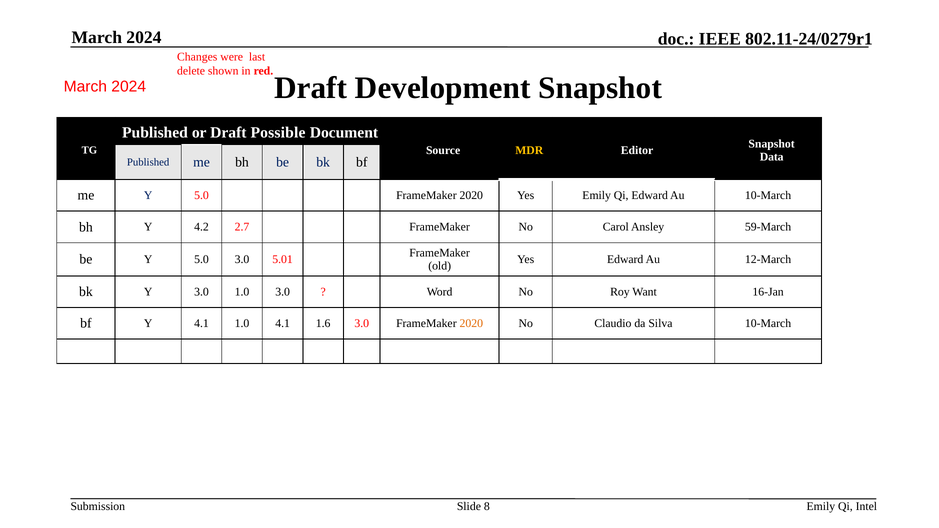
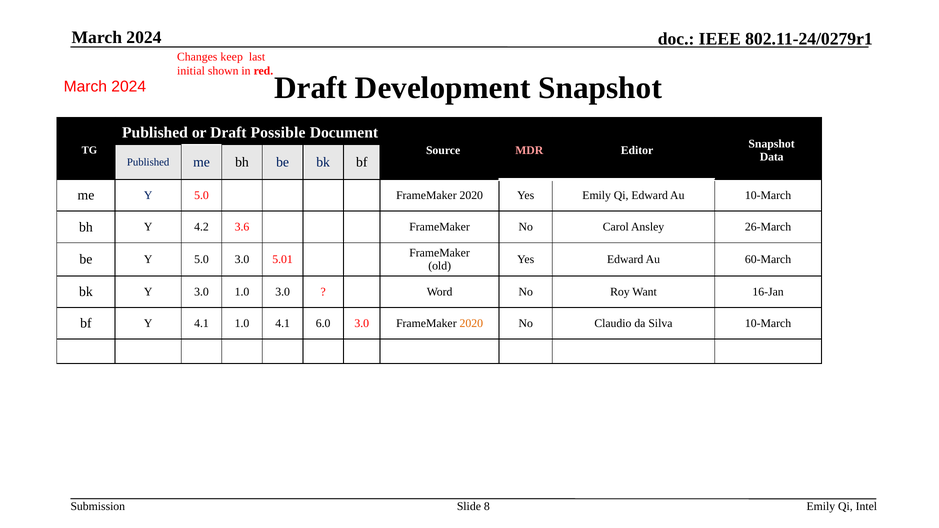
were: were -> keep
delete: delete -> initial
MDR colour: yellow -> pink
2.7: 2.7 -> 3.6
59-March: 59-March -> 26-March
12-March: 12-March -> 60-March
1.6: 1.6 -> 6.0
